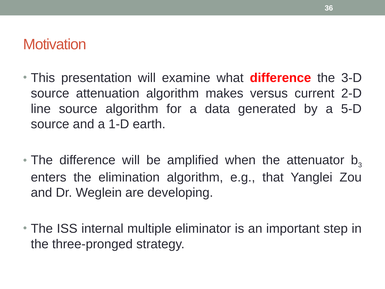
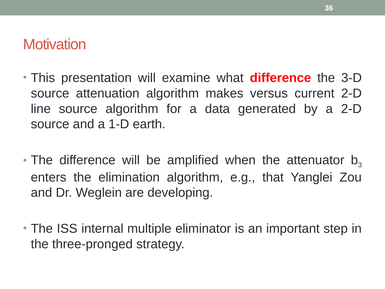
a 5-D: 5-D -> 2-D
